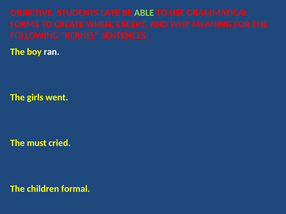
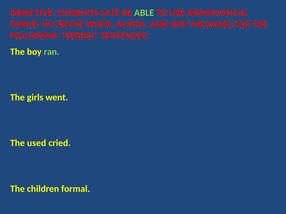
EXCEPT: EXCEPT -> ALONG
ran colour: white -> light green
must: must -> used
